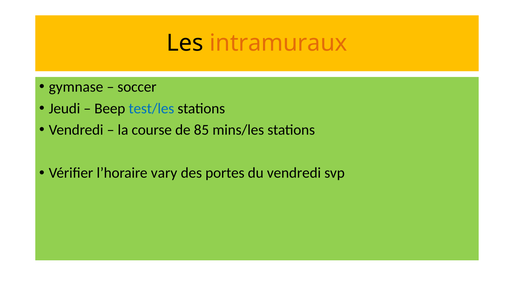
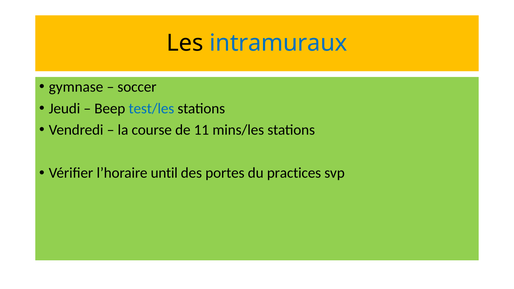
intramuraux colour: orange -> blue
85: 85 -> 11
vary: vary -> until
du vendredi: vendredi -> practices
